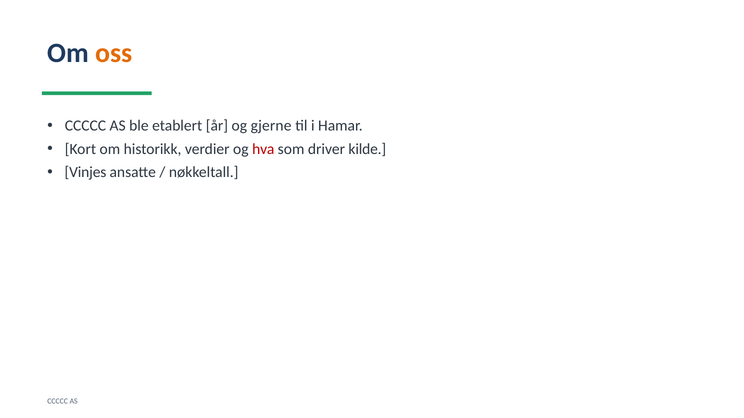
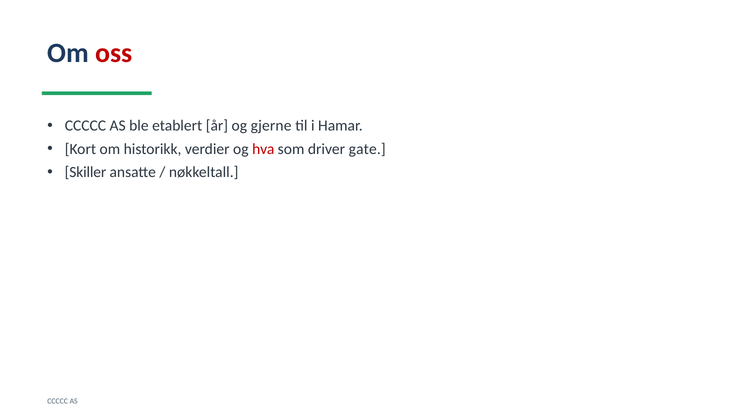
oss colour: orange -> red
kilde: kilde -> gate
Vinjes: Vinjes -> Skiller
